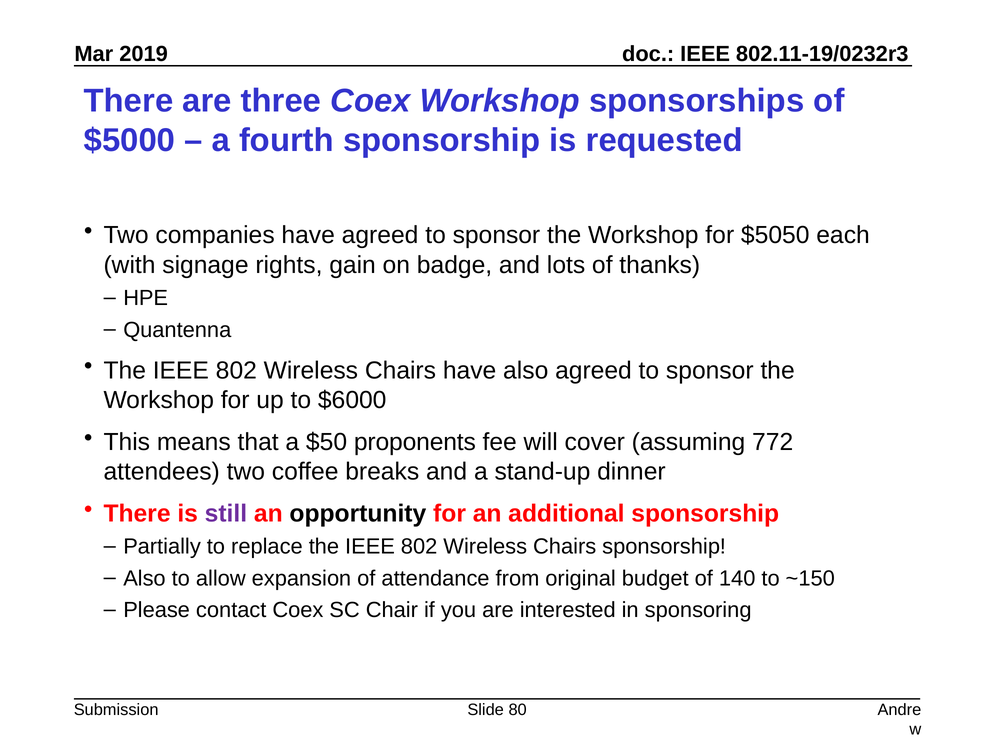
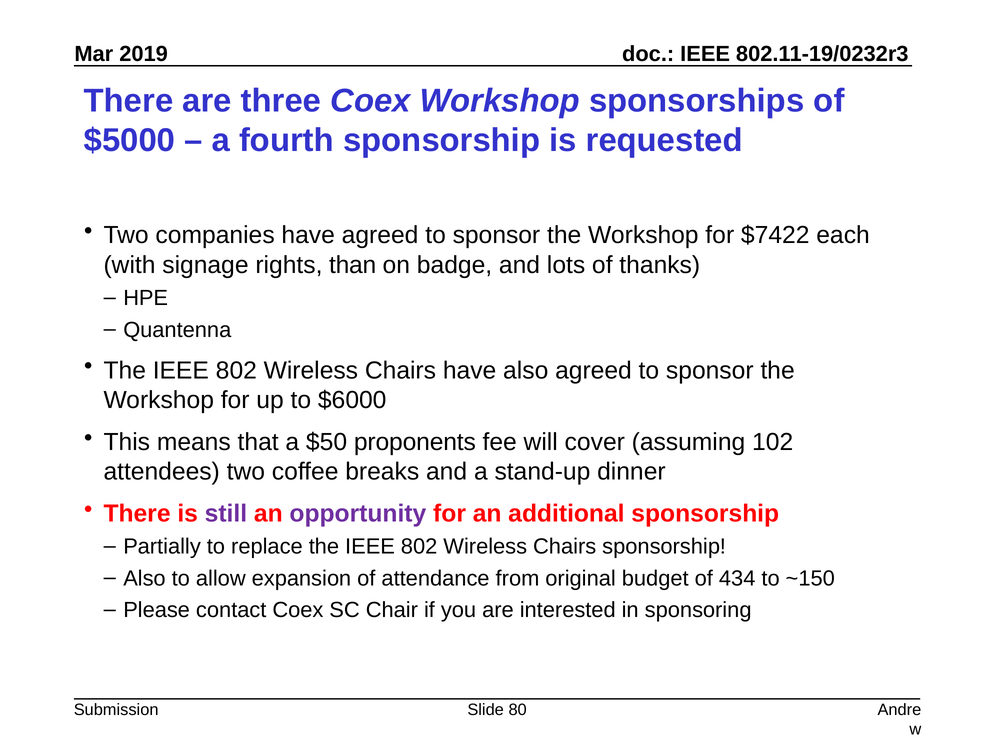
$5050: $5050 -> $7422
gain: gain -> than
772: 772 -> 102
opportunity colour: black -> purple
140: 140 -> 434
